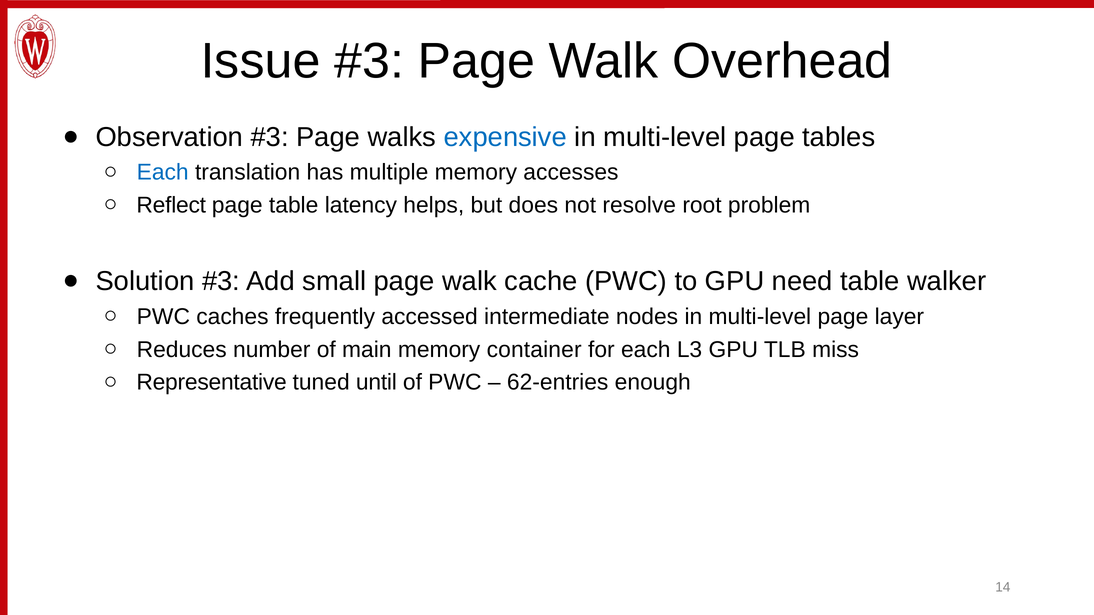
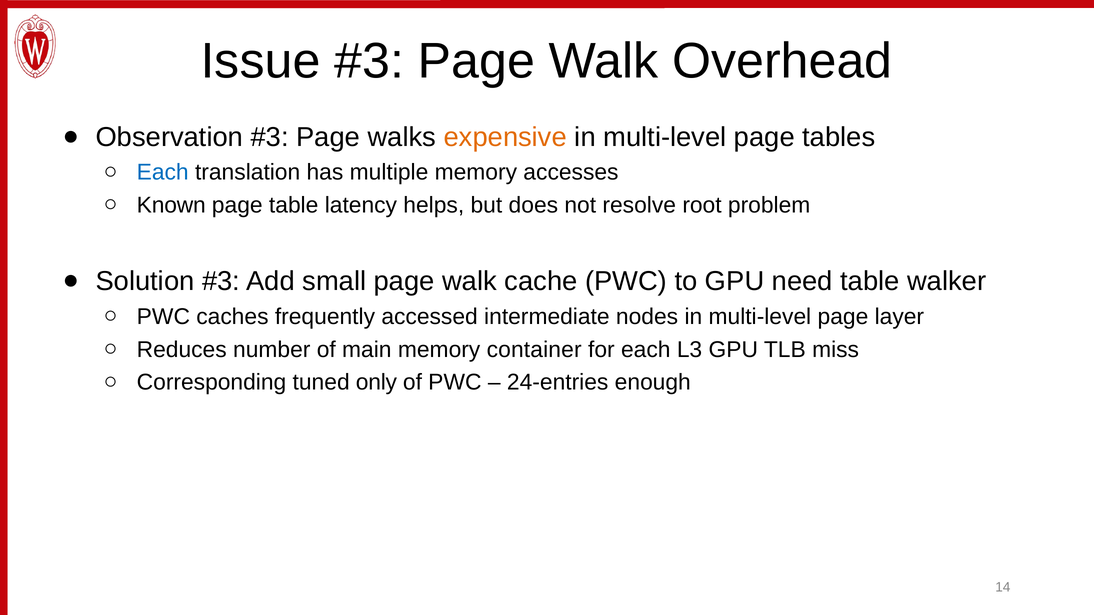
expensive colour: blue -> orange
Reflect: Reflect -> Known
Representative: Representative -> Corresponding
until: until -> only
62-entries: 62-entries -> 24-entries
